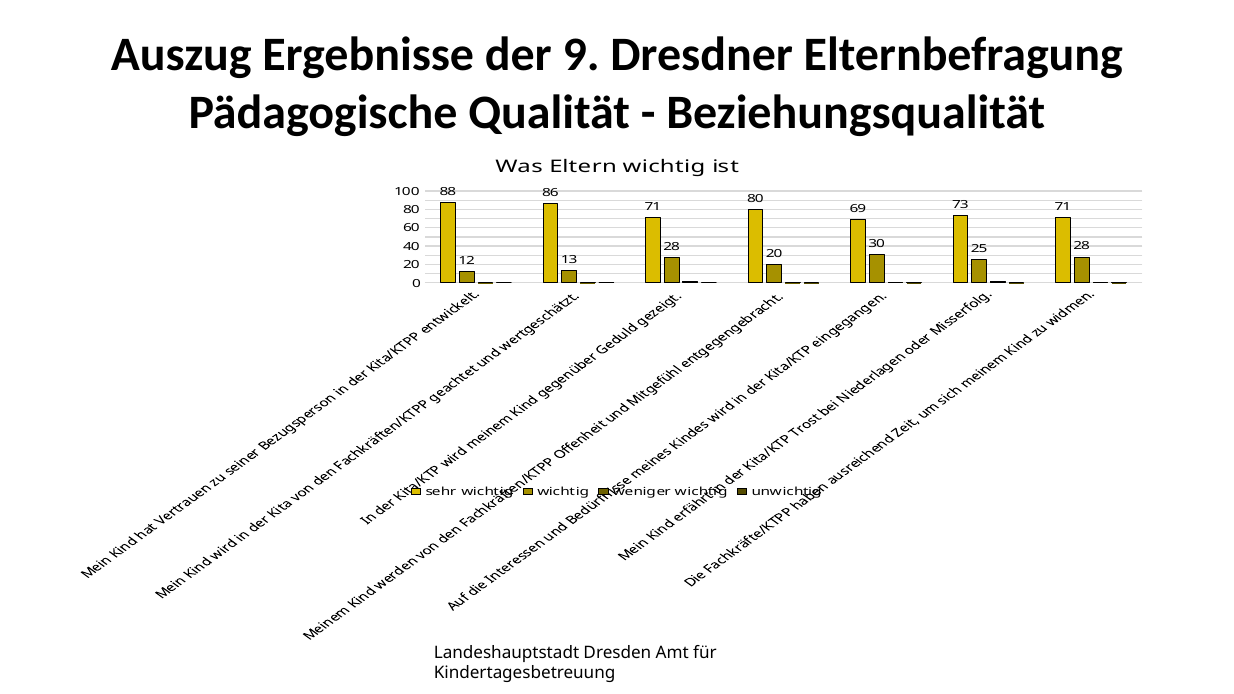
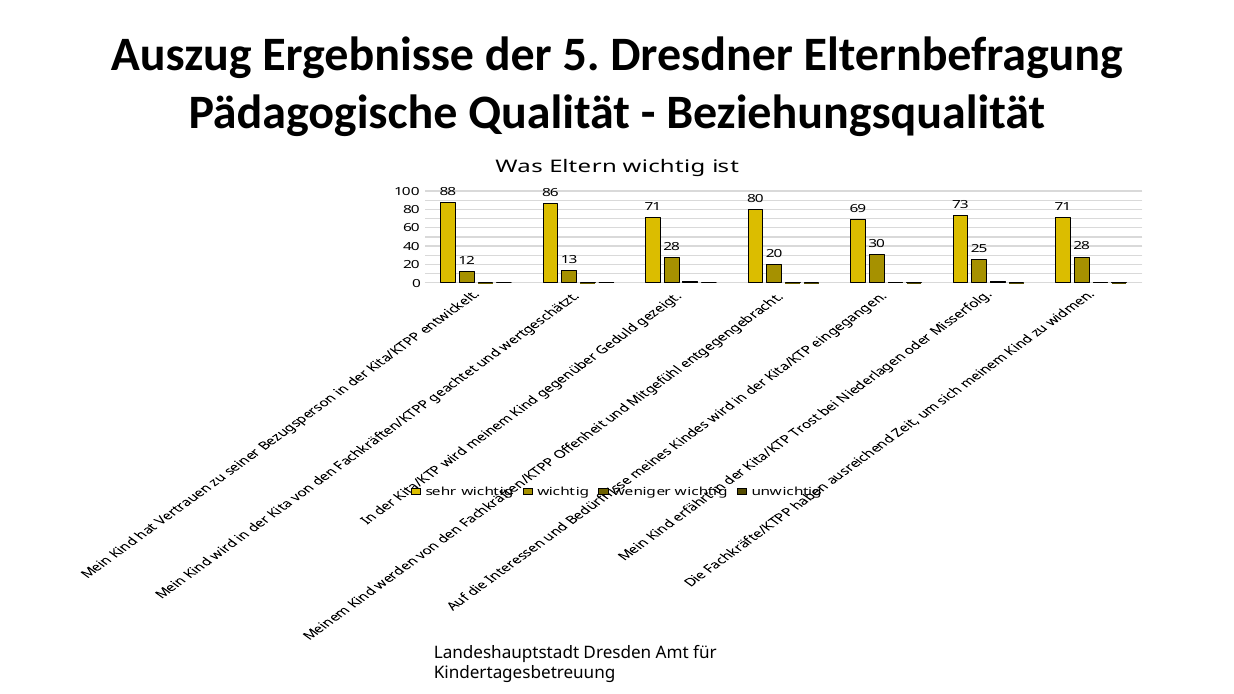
9: 9 -> 5
